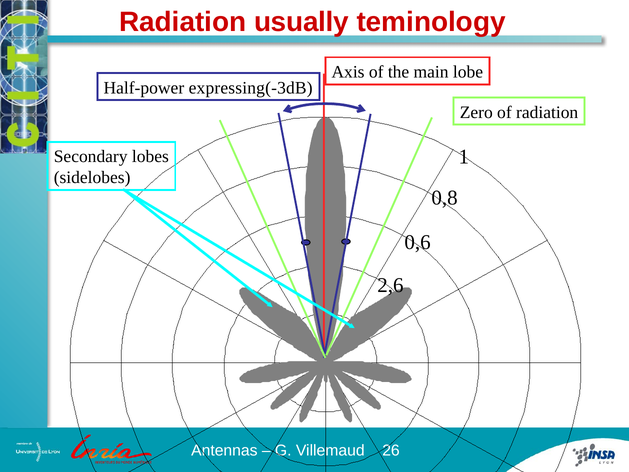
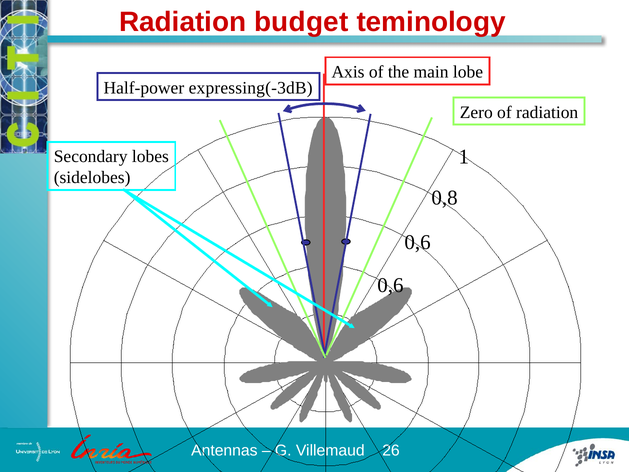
usually: usually -> budget
2,6 at (390, 285): 2,6 -> 0,6
